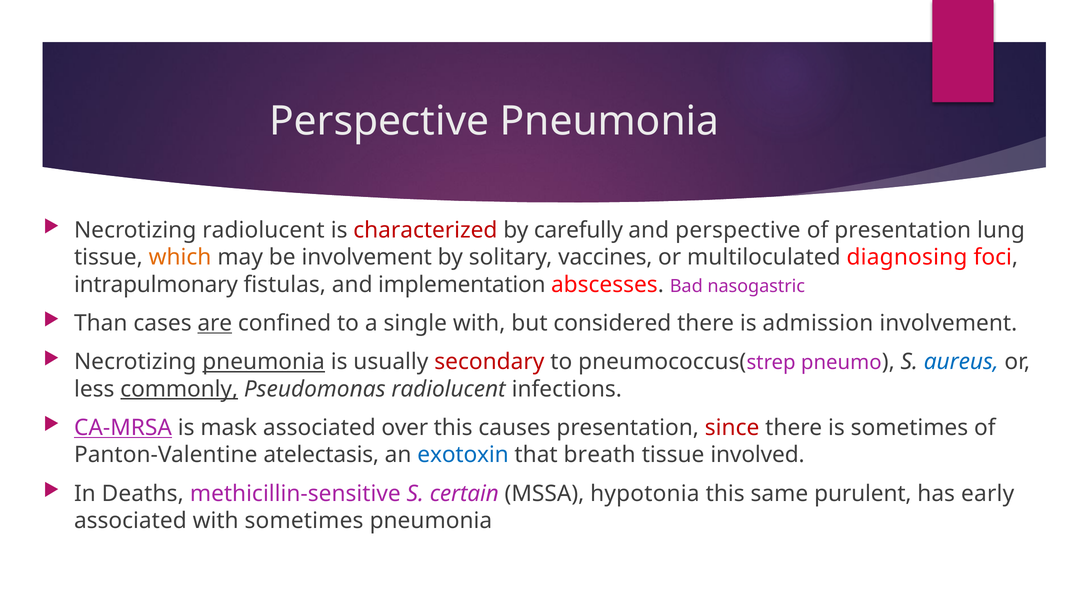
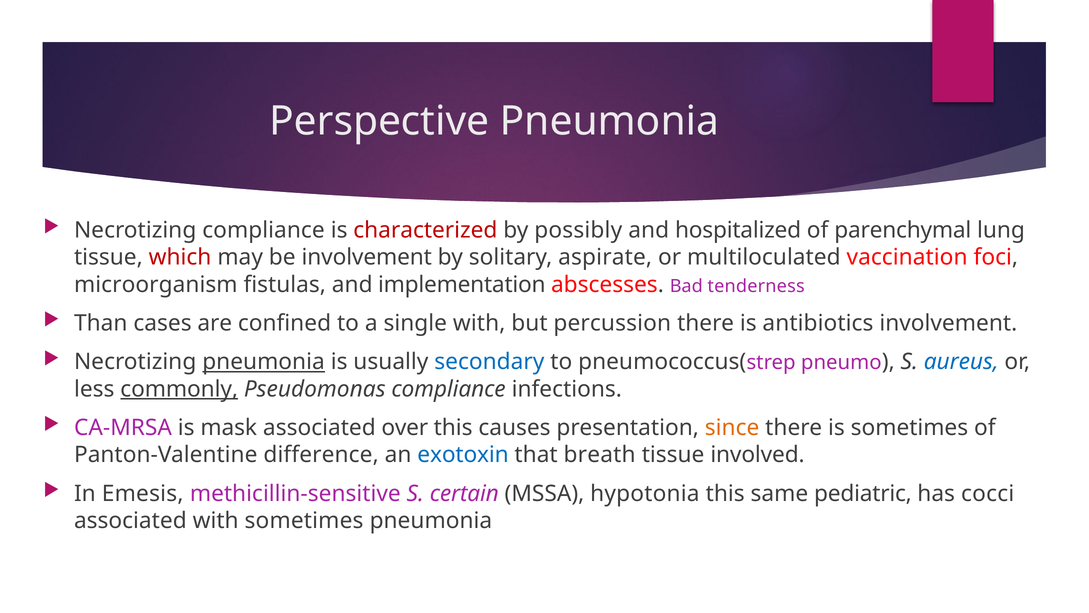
Necrotizing radiolucent: radiolucent -> compliance
carefully: carefully -> possibly
and perspective: perspective -> hospitalized
of presentation: presentation -> parenchymal
which colour: orange -> red
vaccines: vaccines -> aspirate
diagnosing: diagnosing -> vaccination
intrapulmonary: intrapulmonary -> microorganism
nasogastric: nasogastric -> tenderness
are underline: present -> none
considered: considered -> percussion
admission: admission -> antibiotics
secondary colour: red -> blue
Pseudomonas radiolucent: radiolucent -> compliance
CA-MRSA underline: present -> none
since colour: red -> orange
atelectasis: atelectasis -> difference
Deaths: Deaths -> Emesis
purulent: purulent -> pediatric
early: early -> cocci
